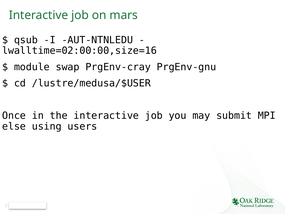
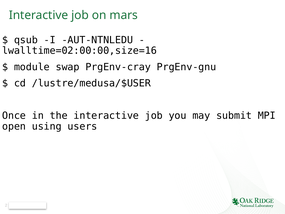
else: else -> open
